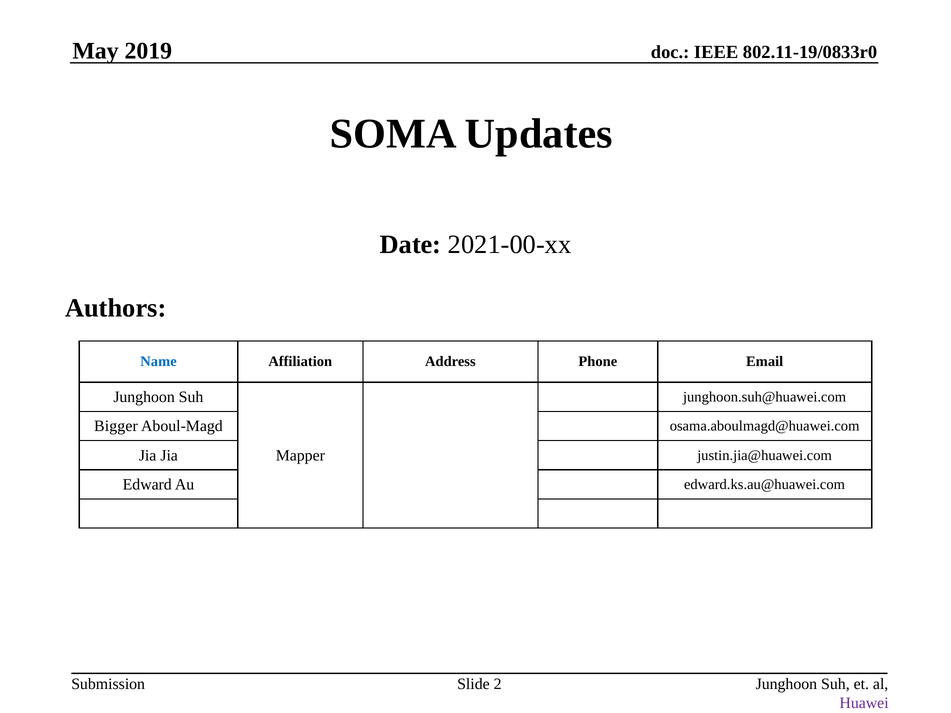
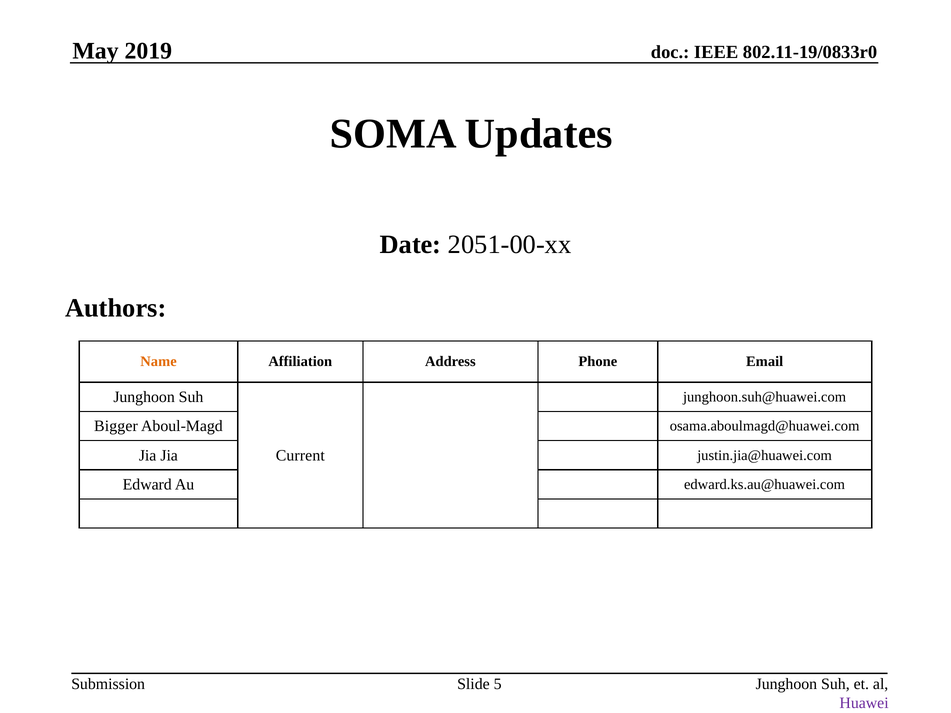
2021-00-xx: 2021-00-xx -> 2051-00-xx
Name colour: blue -> orange
Mapper: Mapper -> Current
2: 2 -> 5
